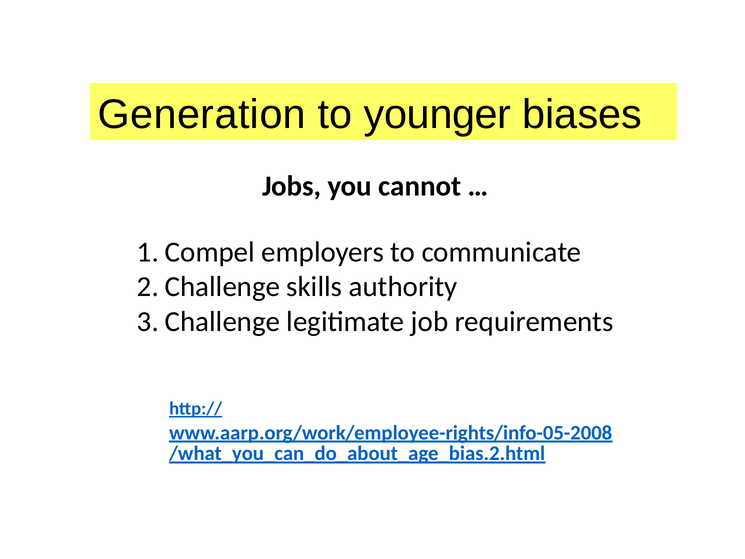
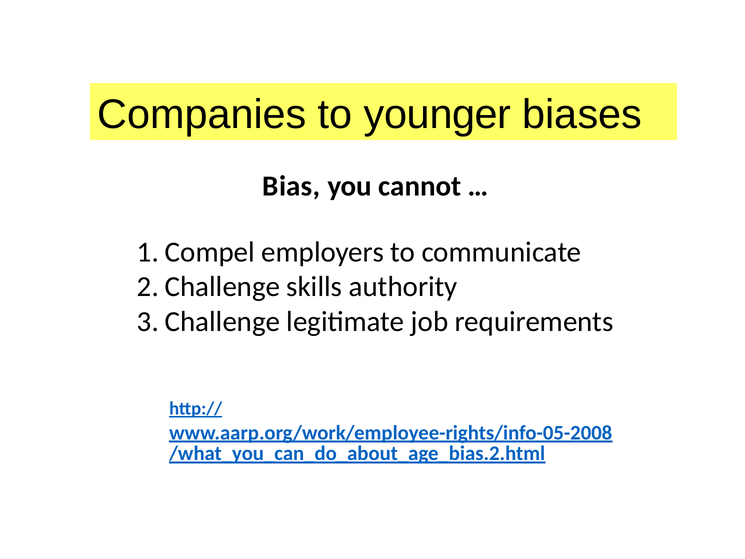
Generation: Generation -> Companies
Jobs: Jobs -> Bias
